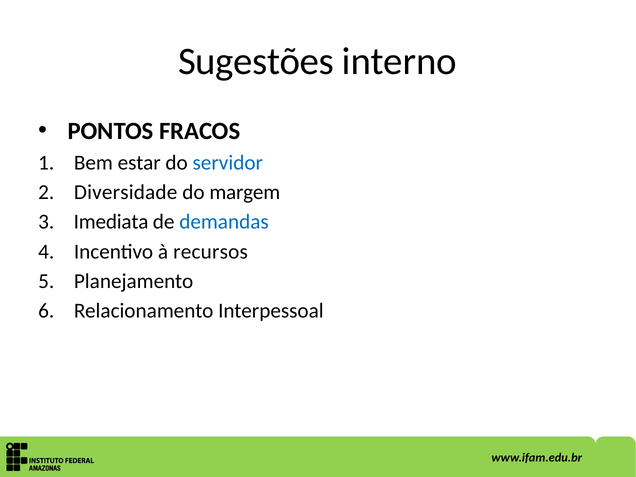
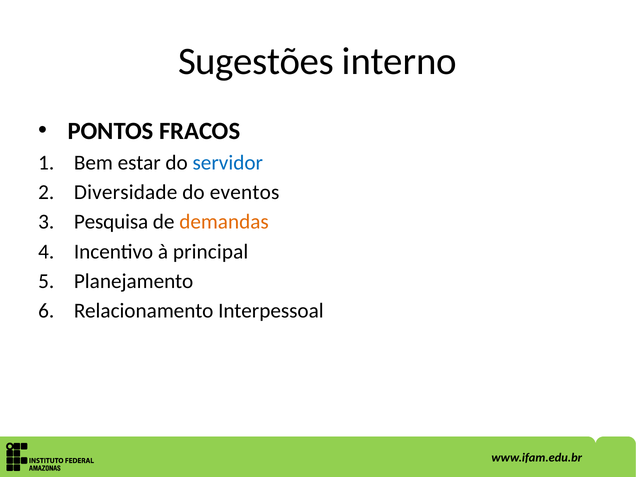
margem: margem -> eventos
Imediata: Imediata -> Pesquisa
demandas colour: blue -> orange
recursos: recursos -> principal
